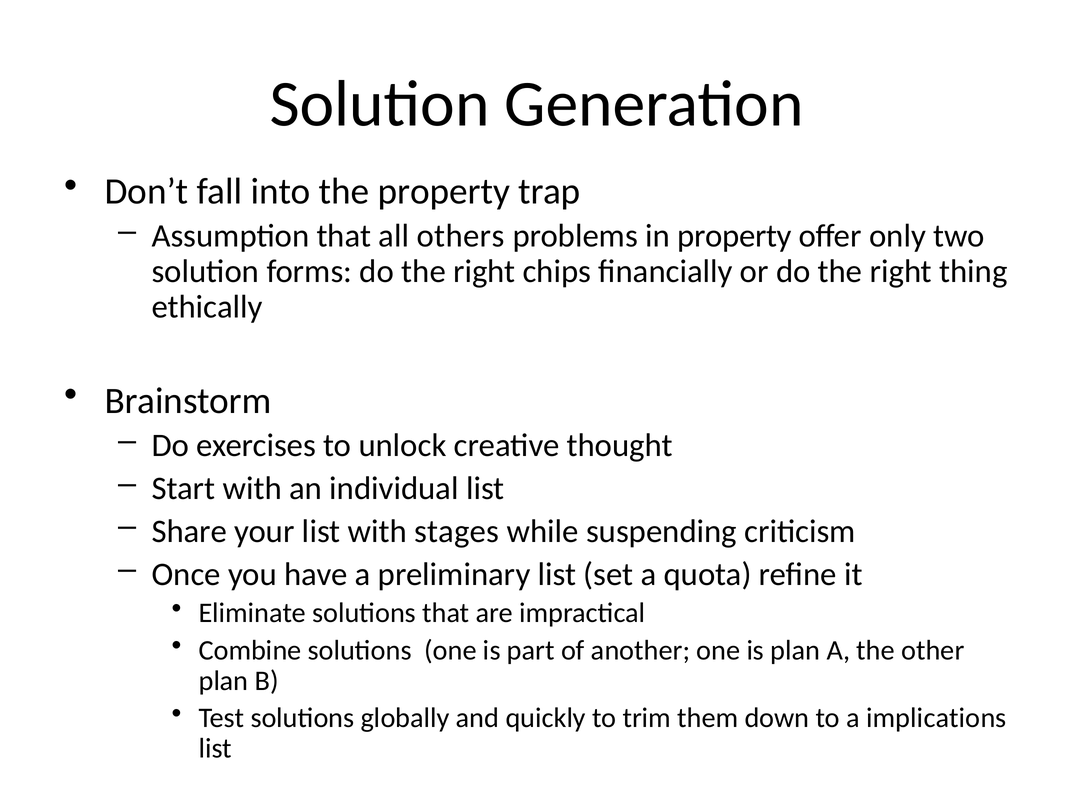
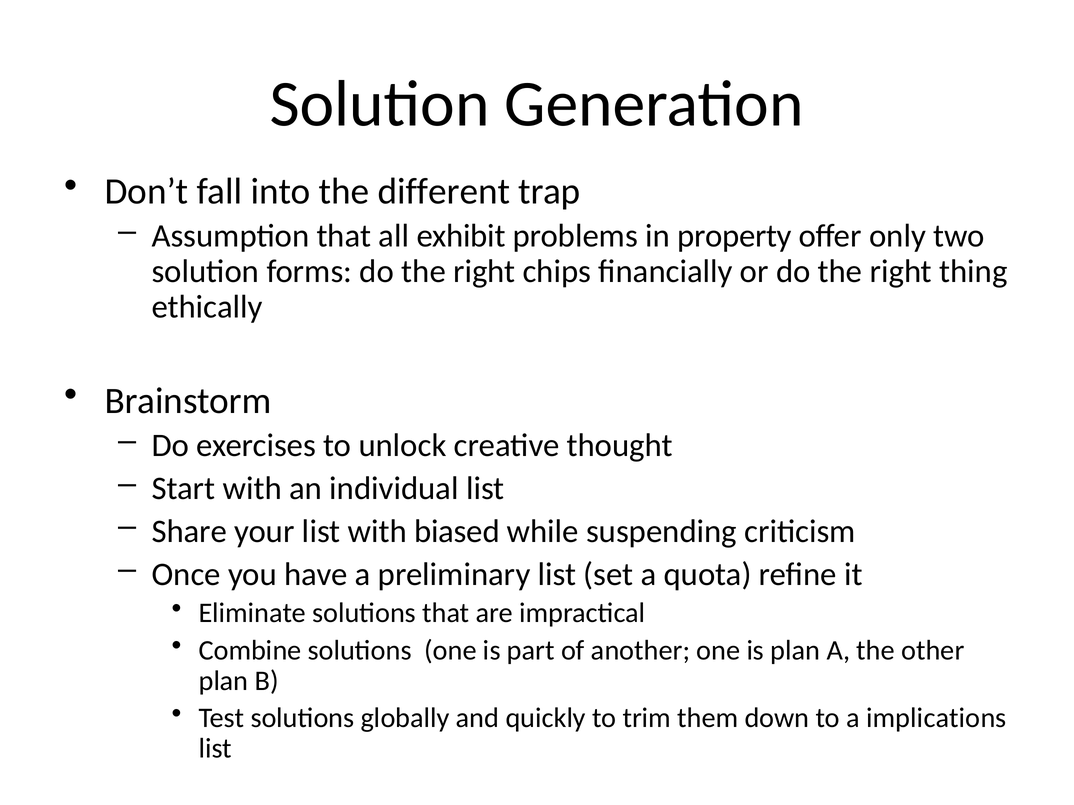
the property: property -> different
others: others -> exhibit
stages: stages -> biased
